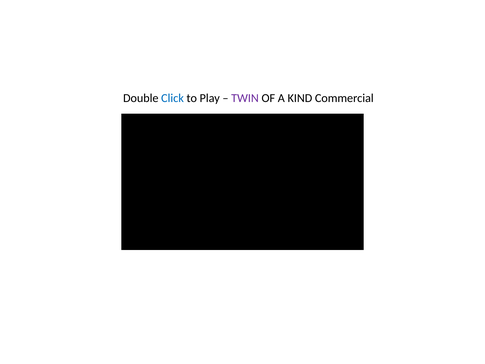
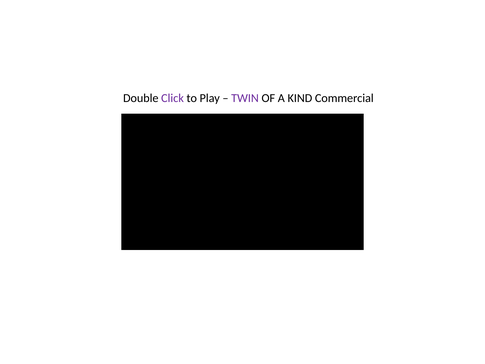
Click colour: blue -> purple
